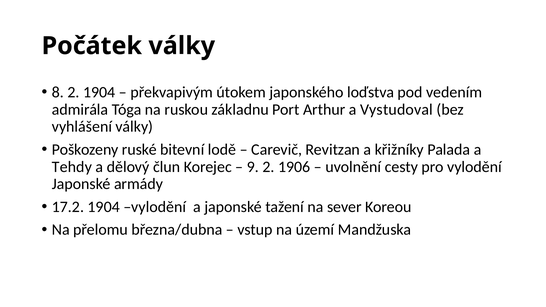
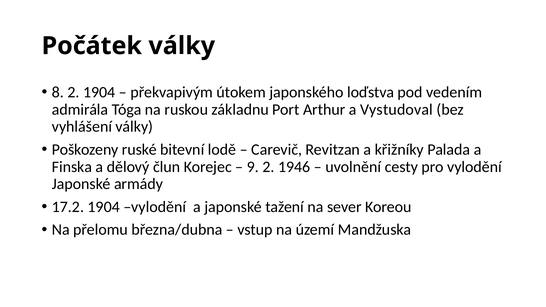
Tehdy: Tehdy -> Finska
1906: 1906 -> 1946
